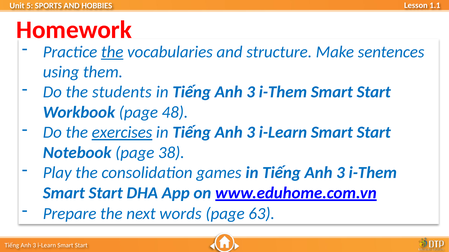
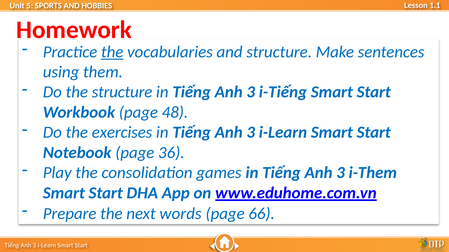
the students: students -> structure
i-Them at (283, 92): i-Them -> i-Tiếng
exercises underline: present -> none
38: 38 -> 36
63: 63 -> 66
